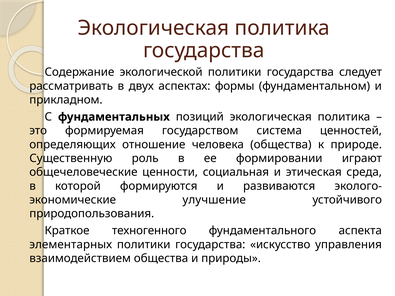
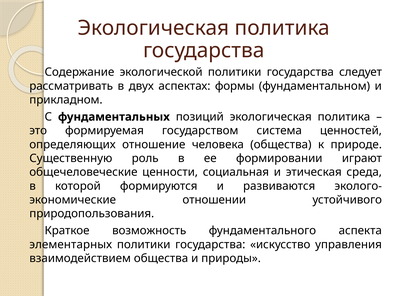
улучшение: улучшение -> отношении
техногенного: техногенного -> возможность
